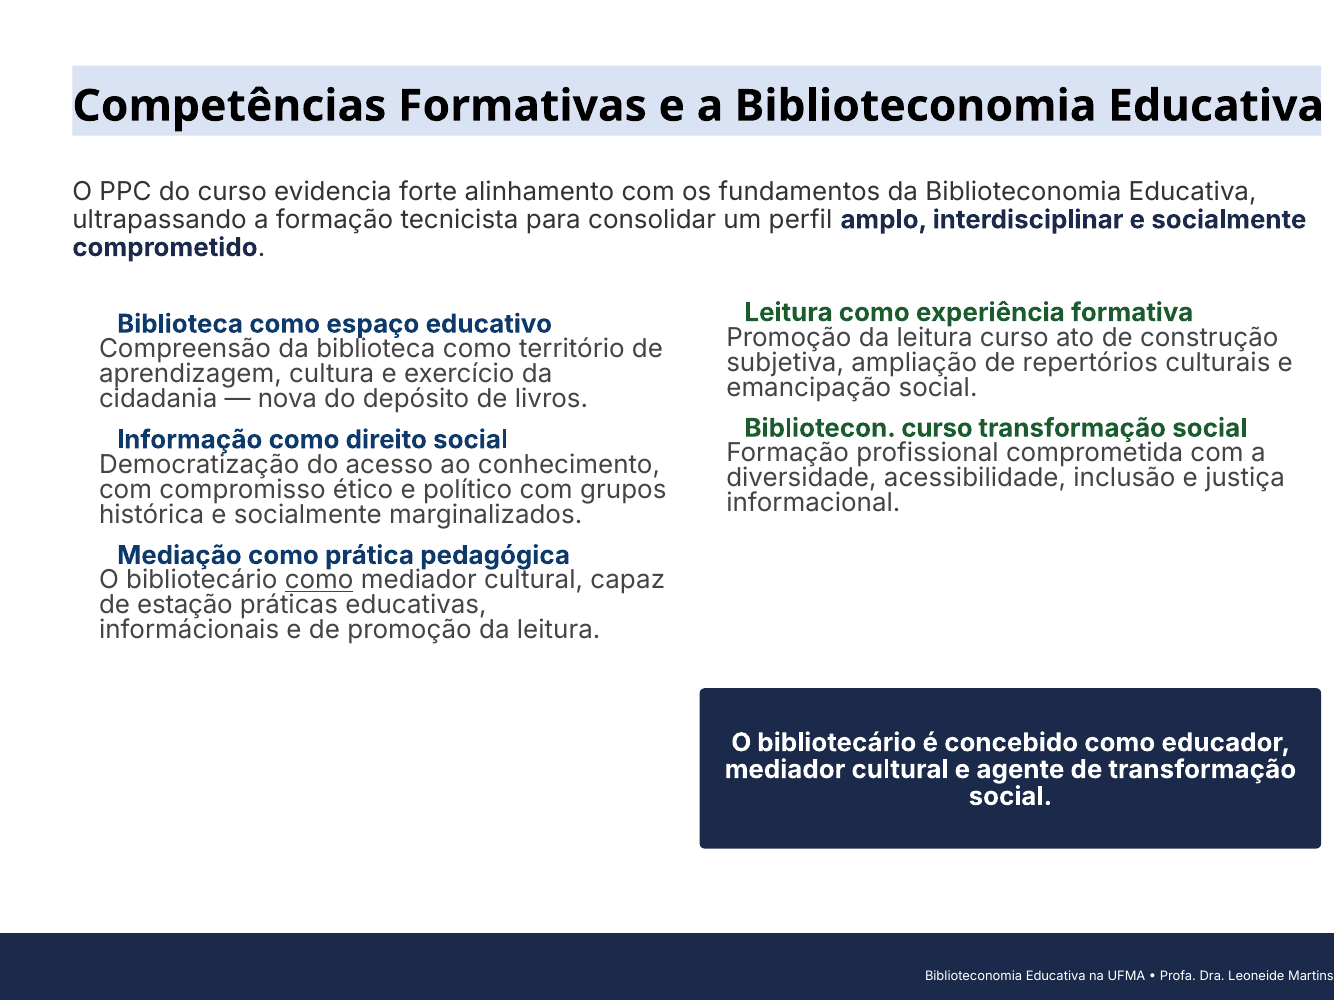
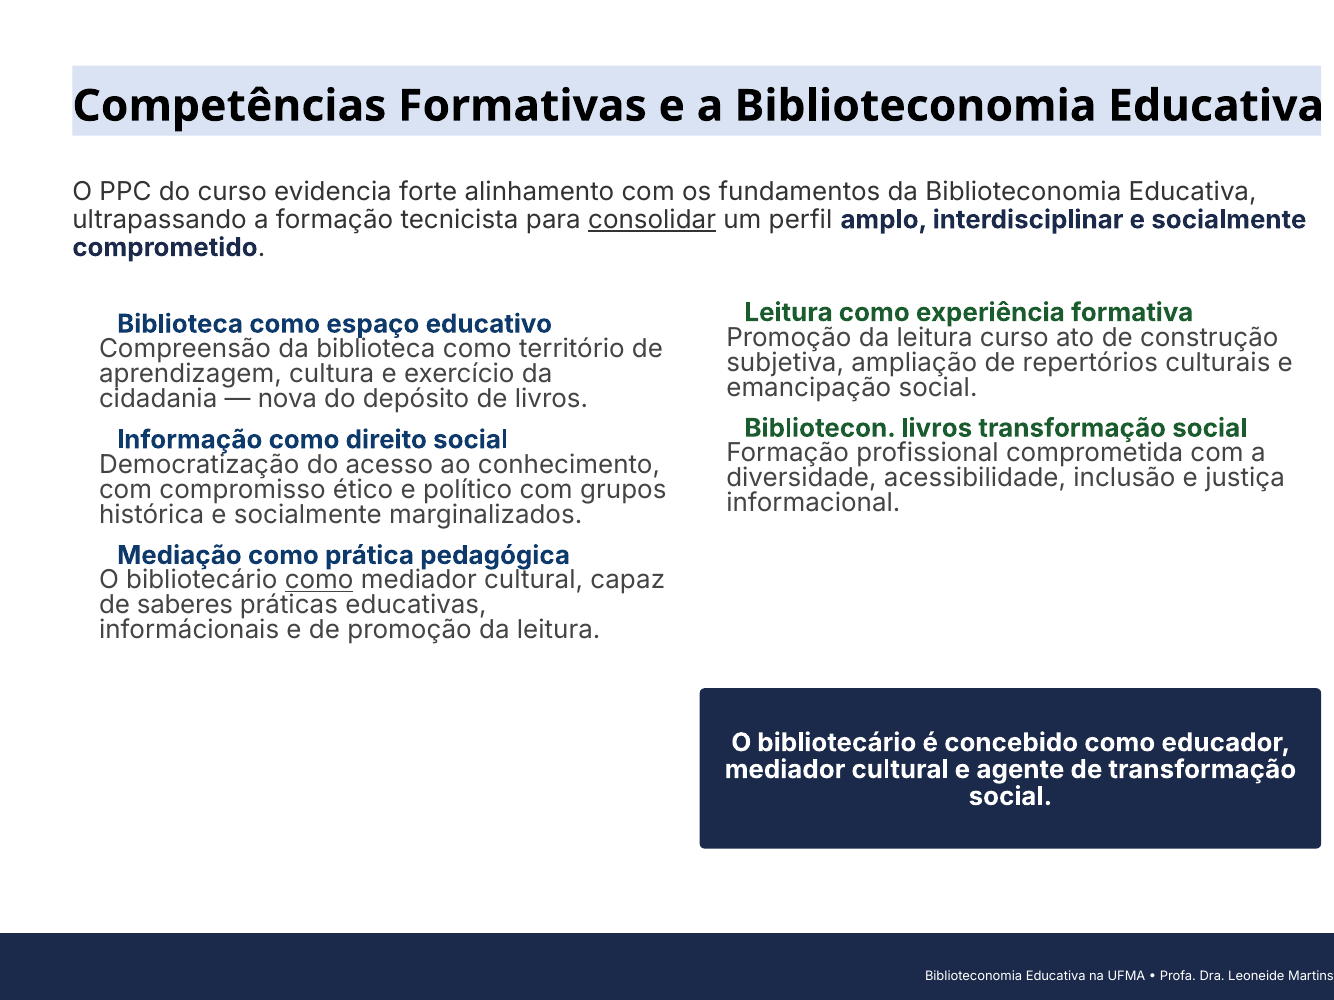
consolidar underline: none -> present
Bibliotecon curso: curso -> livros
estação: estação -> saberes
